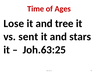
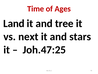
Lose: Lose -> Land
sent: sent -> next
Joh.63:25: Joh.63:25 -> Joh.47:25
